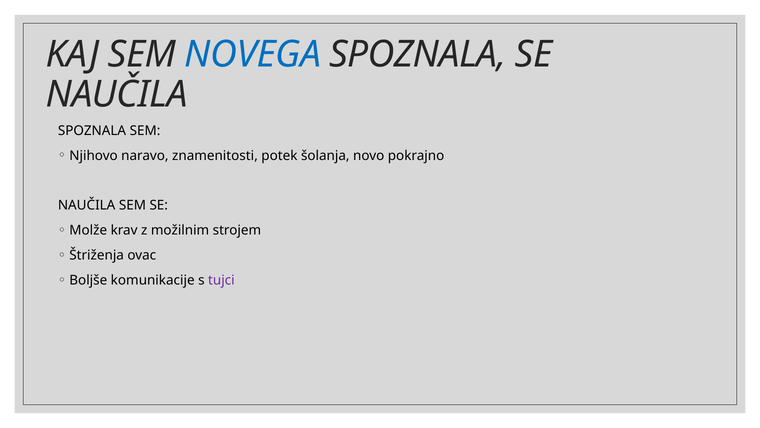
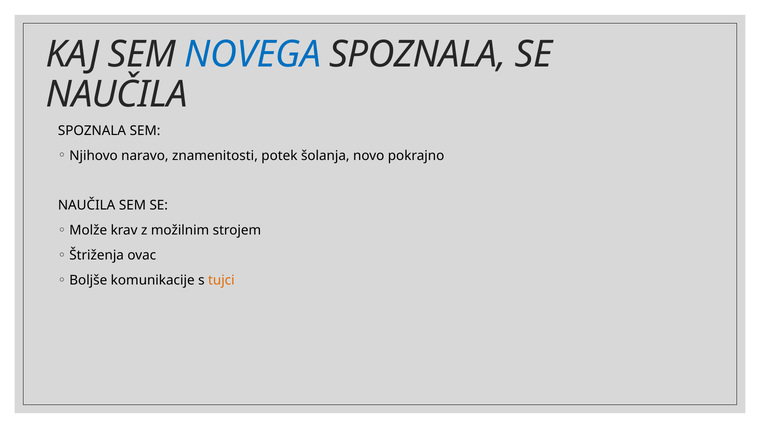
tujci colour: purple -> orange
